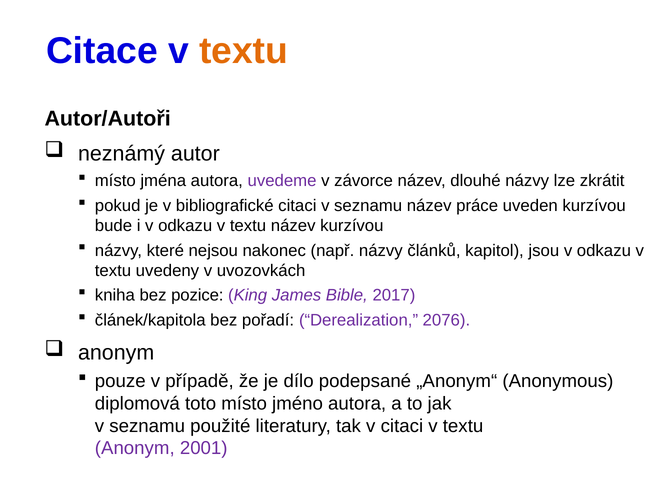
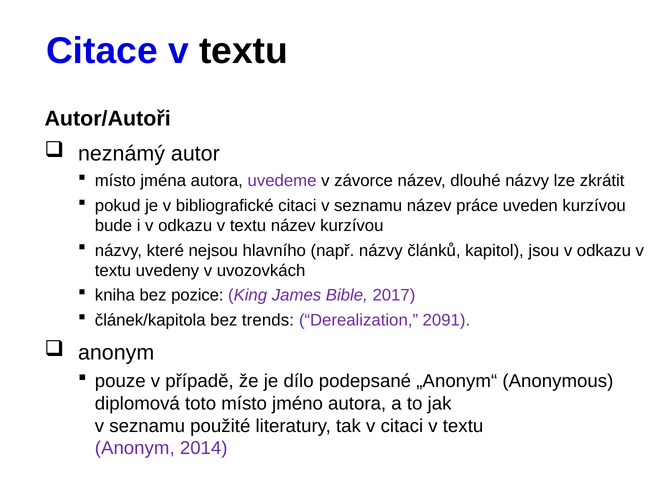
textu at (244, 51) colour: orange -> black
nakonec: nakonec -> hlavního
pořadí: pořadí -> trends
2076: 2076 -> 2091
2001: 2001 -> 2014
